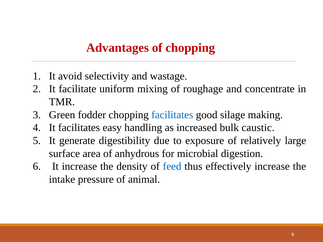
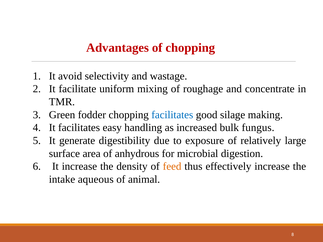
caustic: caustic -> fungus
feed colour: blue -> orange
pressure: pressure -> aqueous
